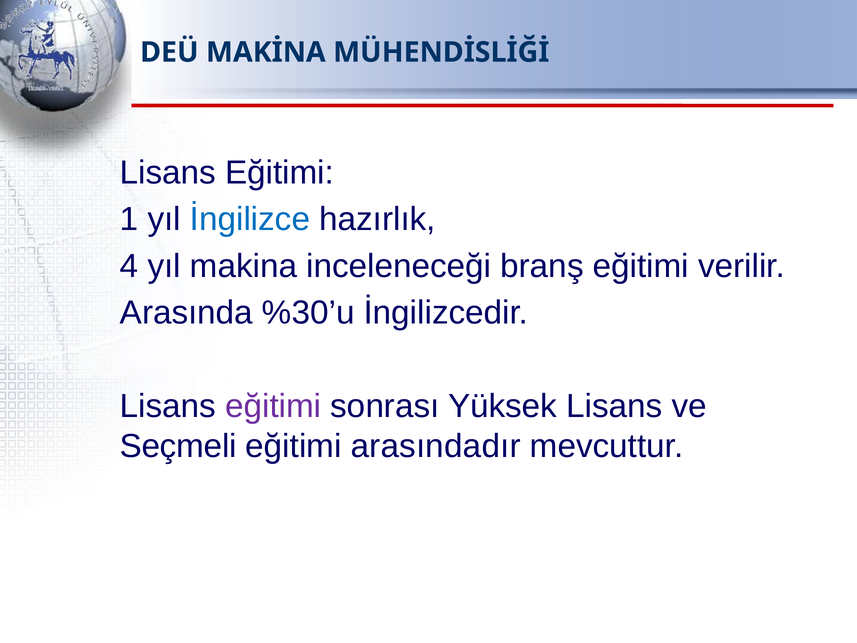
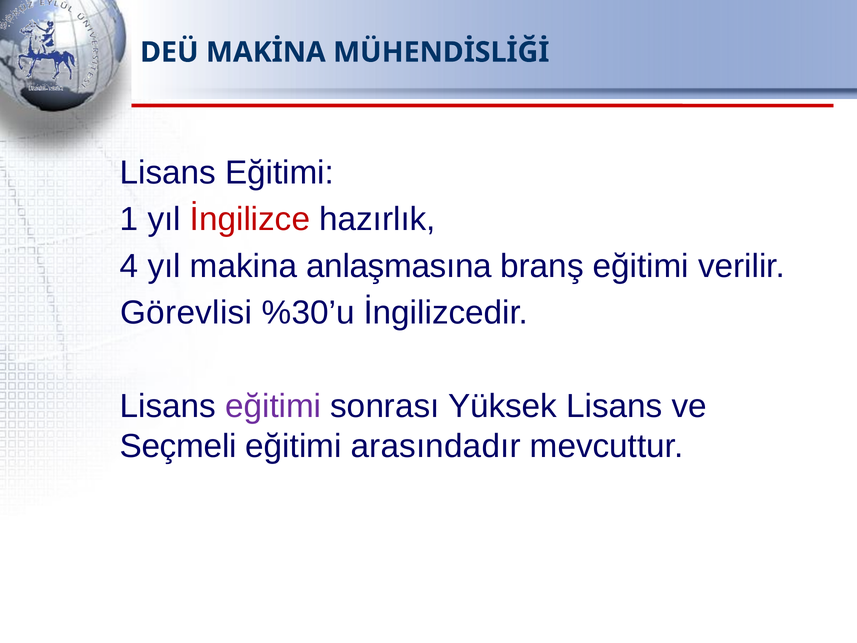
İngilizce colour: blue -> red
inceleneceği: inceleneceği -> anlaşmasına
Arasında: Arasında -> Görevlisi
